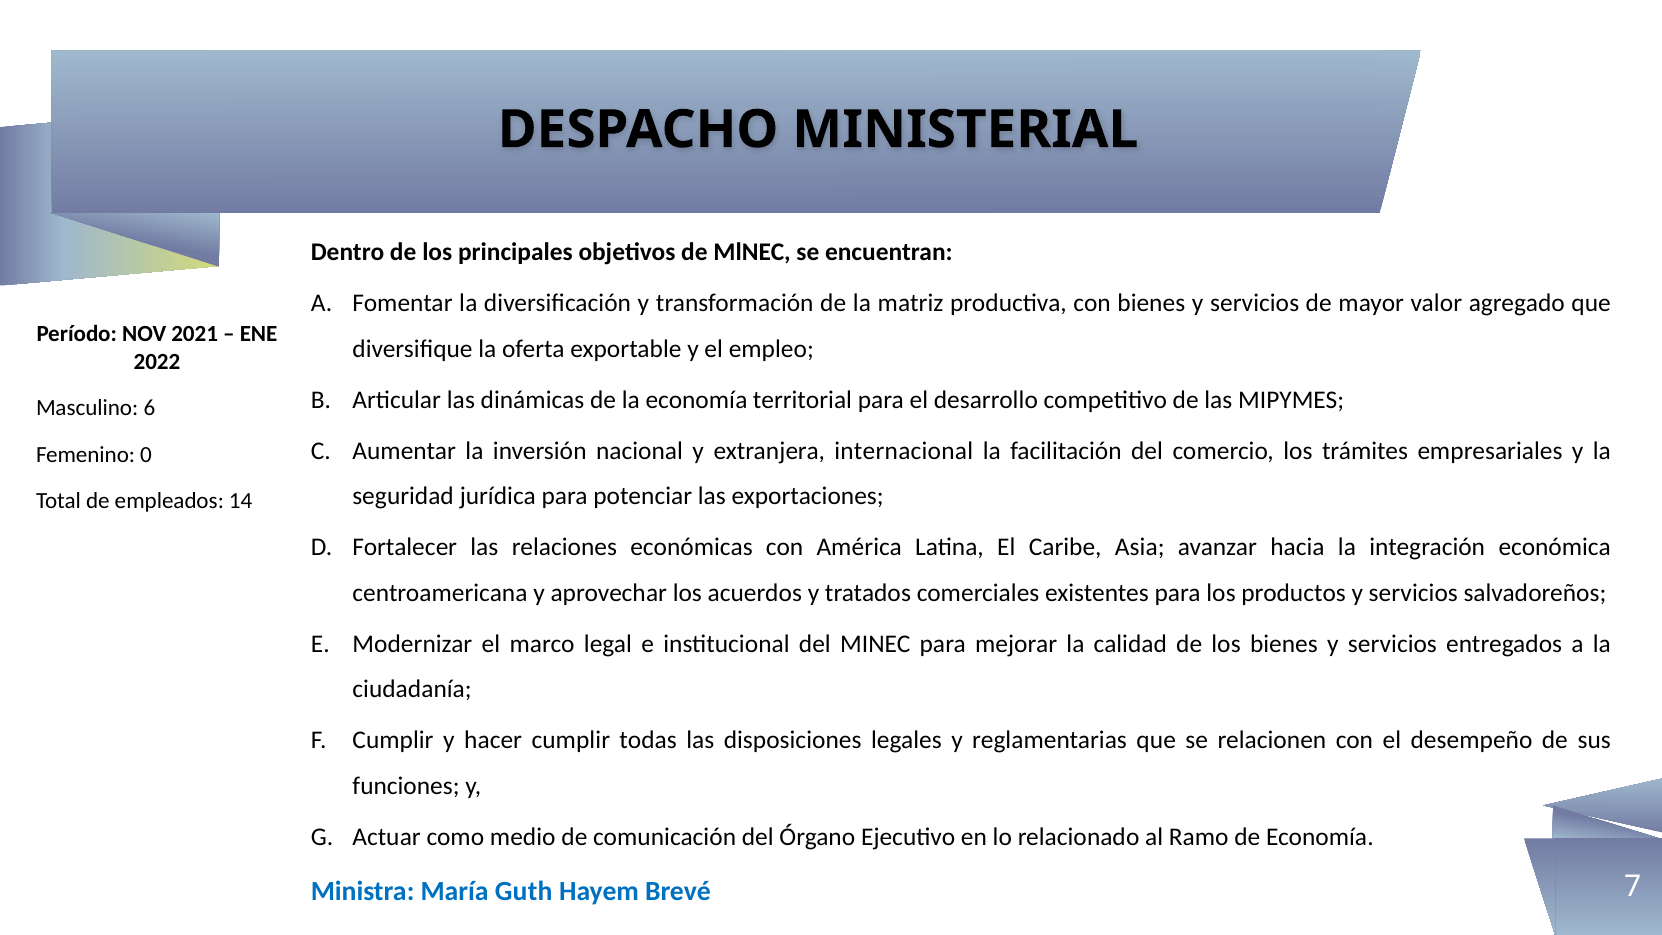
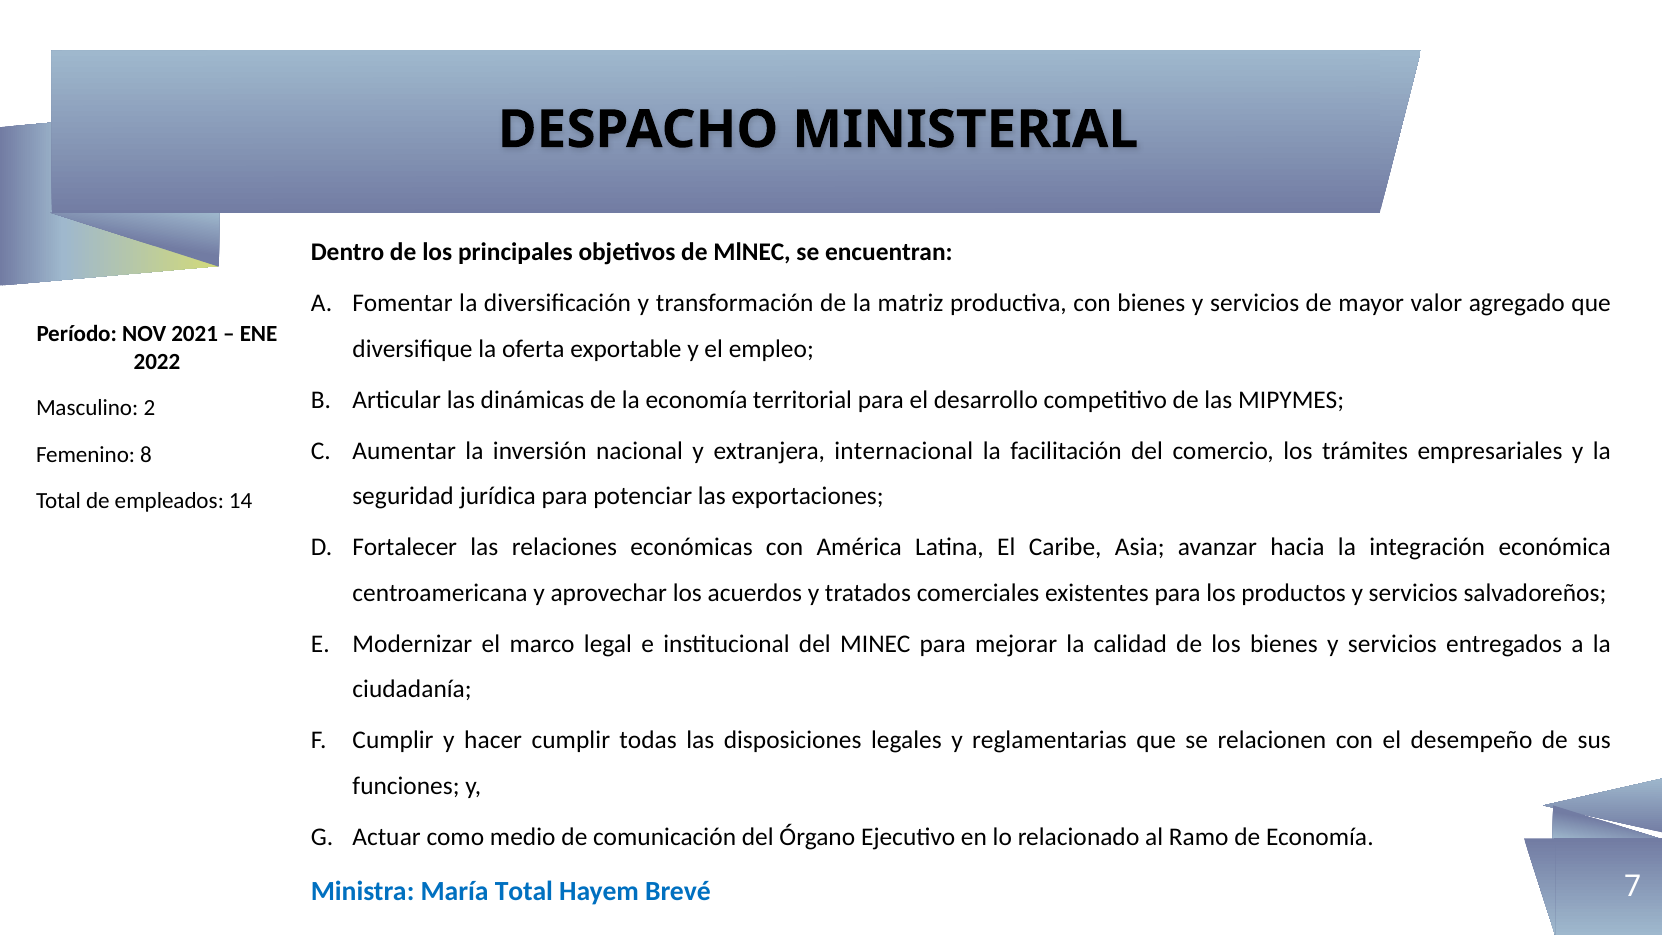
6: 6 -> 2
0: 0 -> 8
María Guth: Guth -> Total
